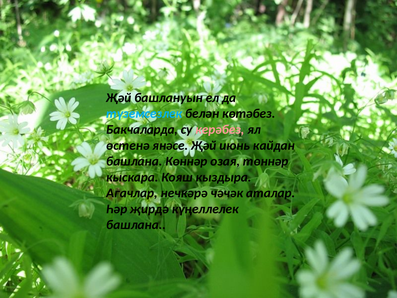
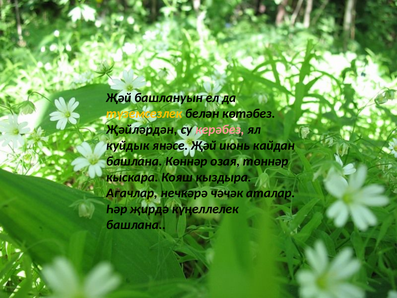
түземсезлек colour: light blue -> yellow
Бакчаларда: Бакчаларда -> Җәйләрдән
өстенә: өстенә -> куйдык
